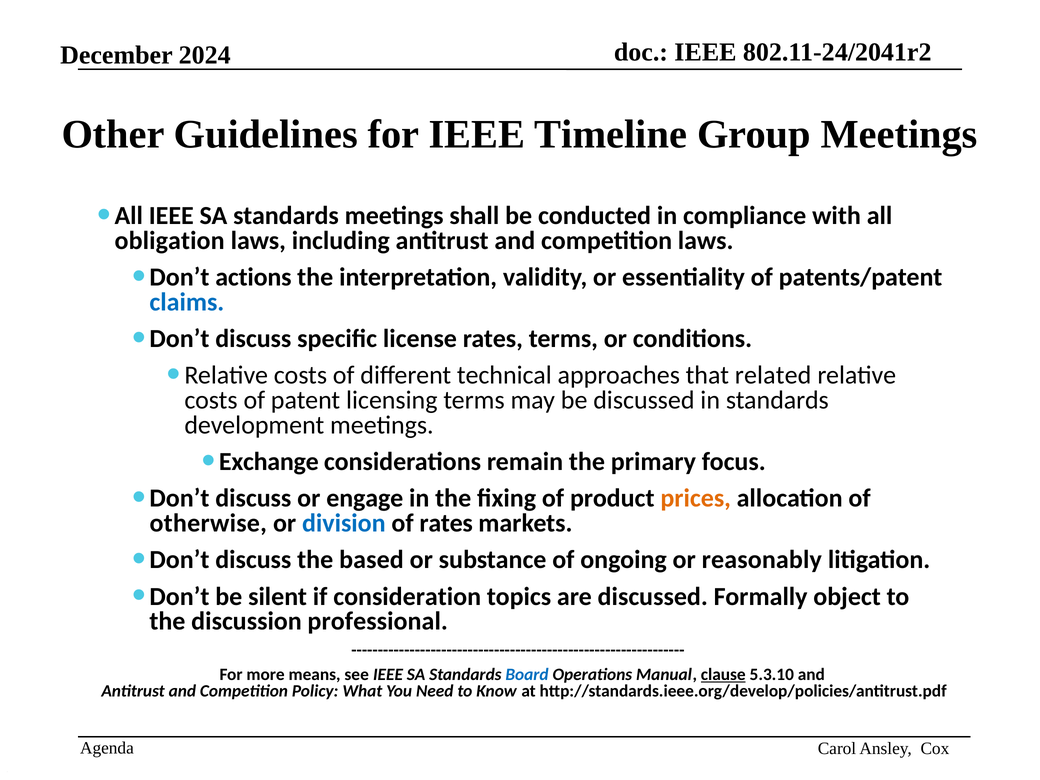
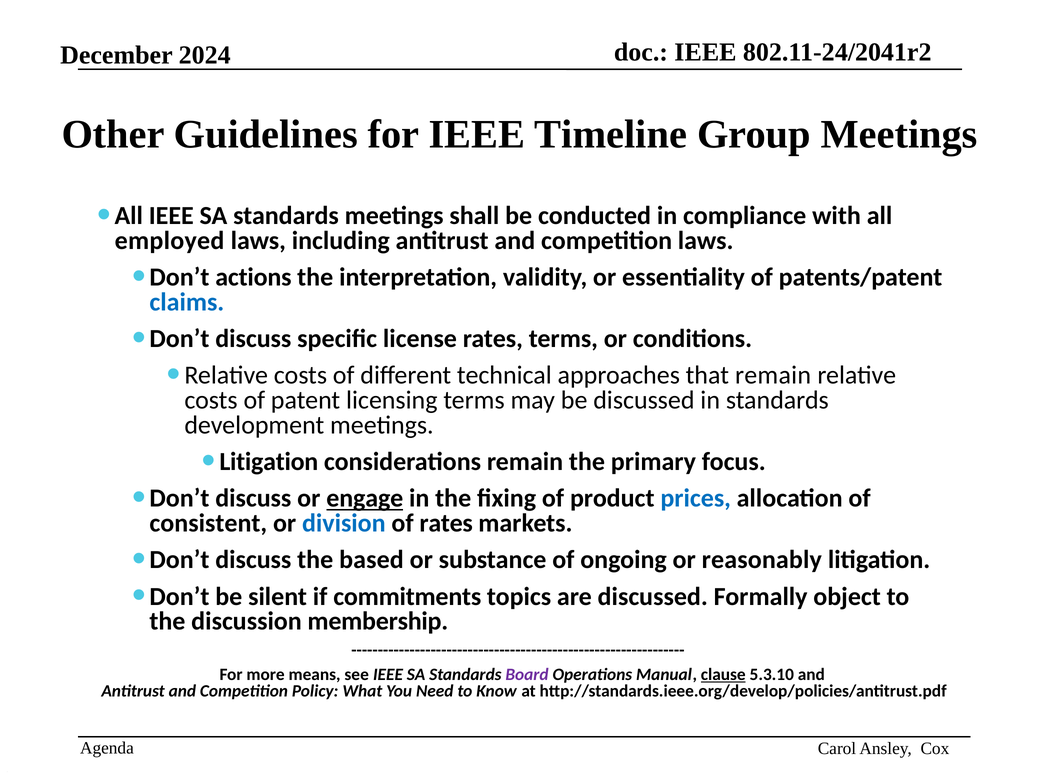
obligation: obligation -> employed
that related: related -> remain
Exchange at (269, 462): Exchange -> Litigation
engage underline: none -> present
prices colour: orange -> blue
otherwise: otherwise -> consistent
consideration: consideration -> commitments
professional: professional -> membership
Board colour: blue -> purple
